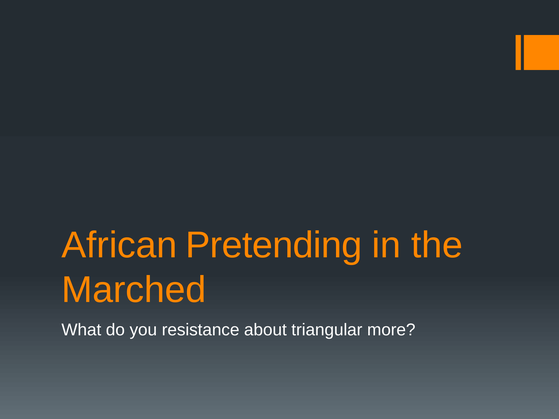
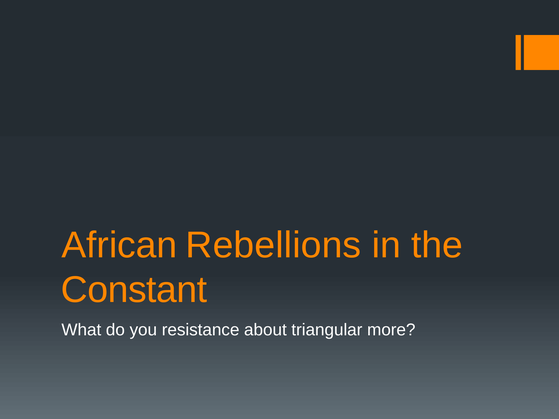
Pretending: Pretending -> Rebellions
Marched: Marched -> Constant
